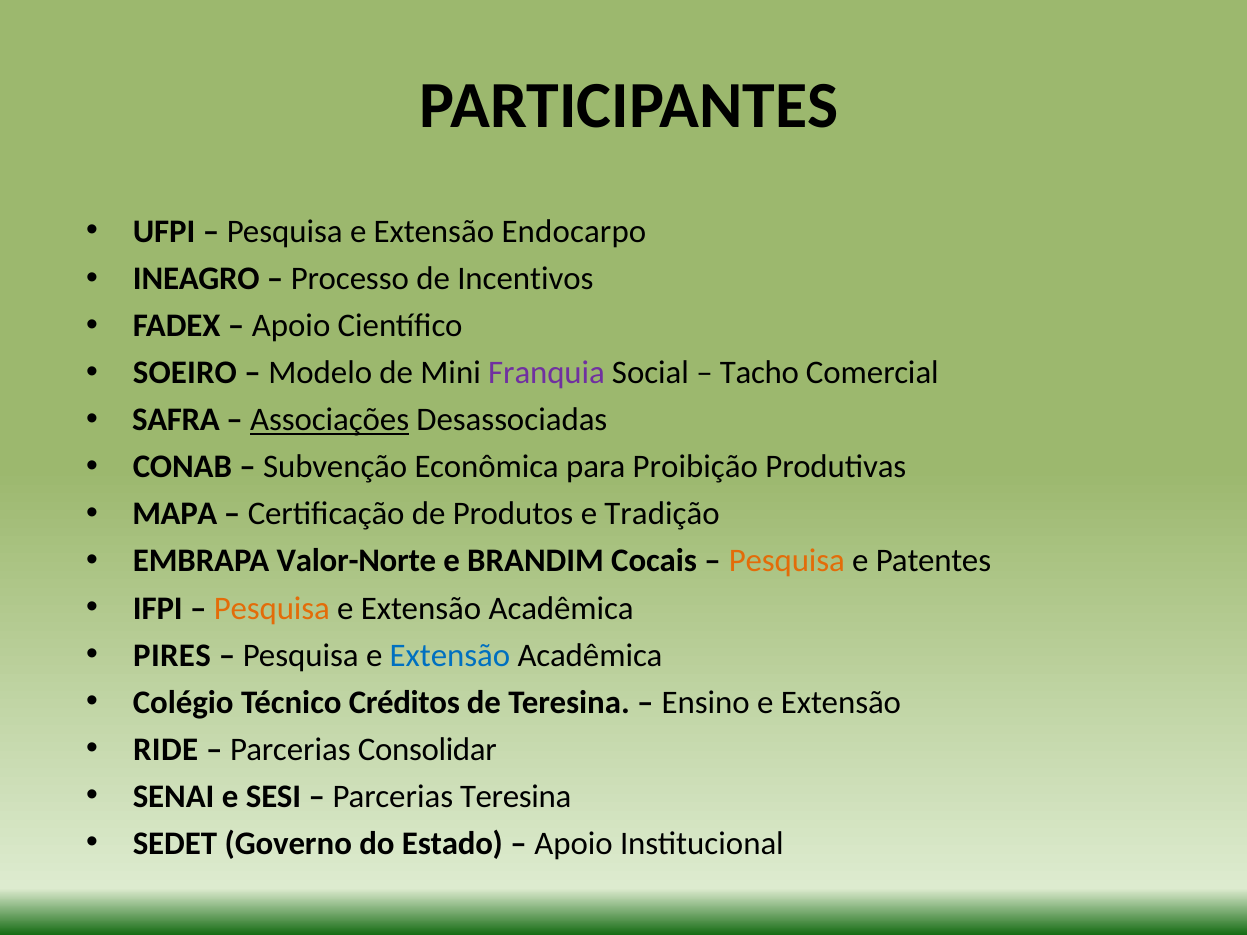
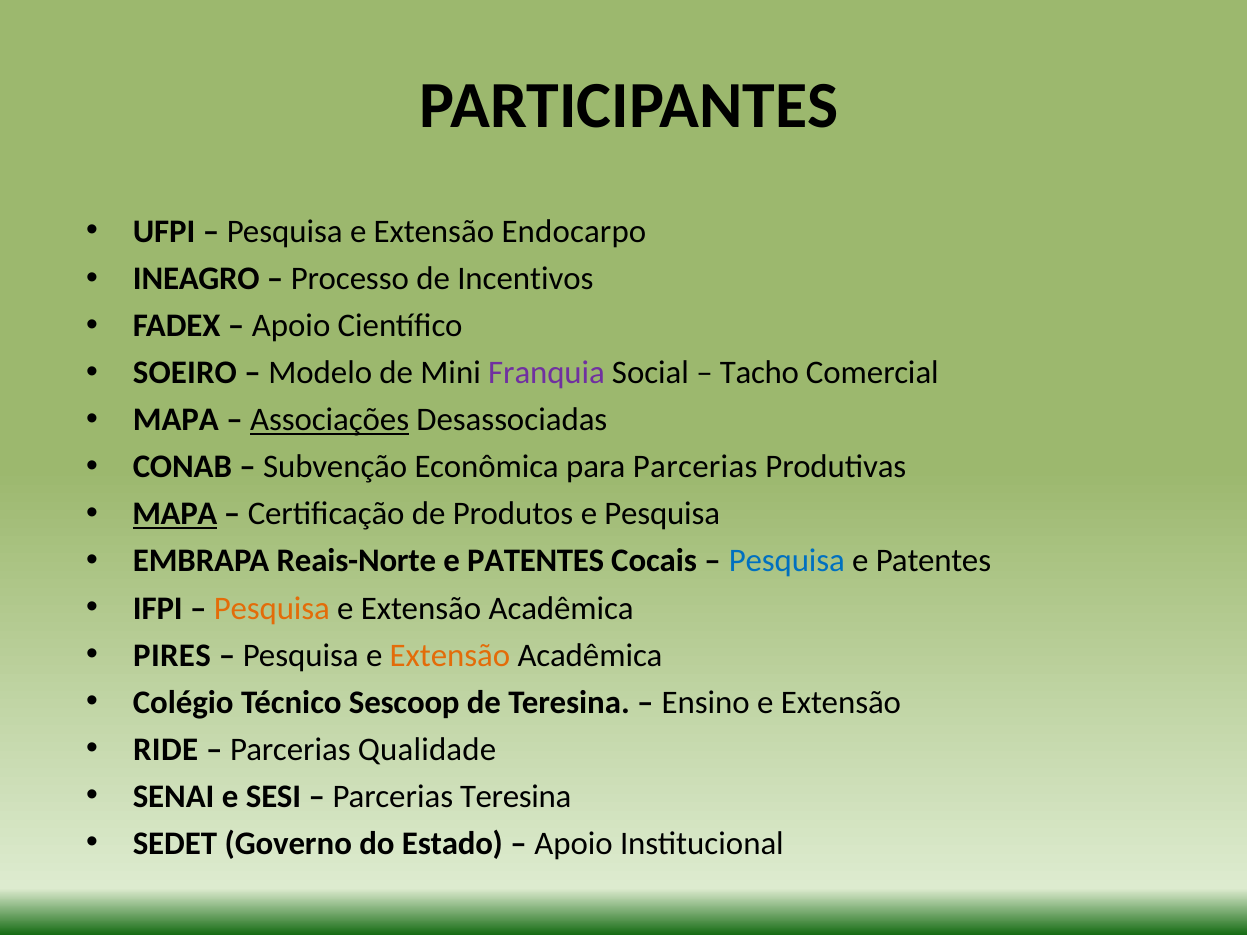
SAFRA at (176, 420): SAFRA -> MAPA
para Proibição: Proibição -> Parcerias
MAPA at (175, 514) underline: none -> present
e Tradição: Tradição -> Pesquisa
Valor-Norte: Valor-Norte -> Reais-Norte
BRANDIM at (536, 561): BRANDIM -> PATENTES
Pesquisa at (787, 561) colour: orange -> blue
Extensão at (450, 655) colour: blue -> orange
Créditos: Créditos -> Sescoop
Consolidar: Consolidar -> Qualidade
